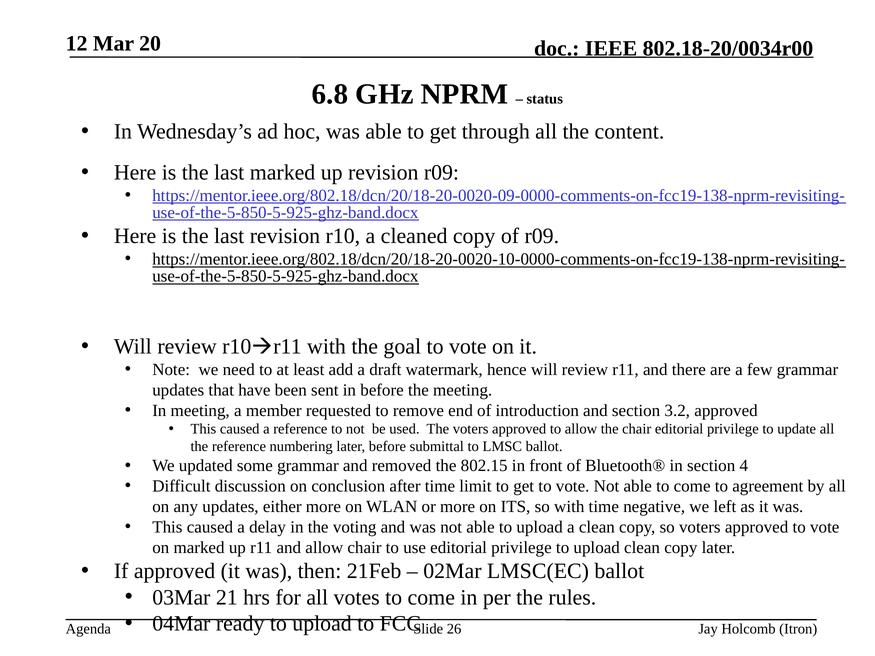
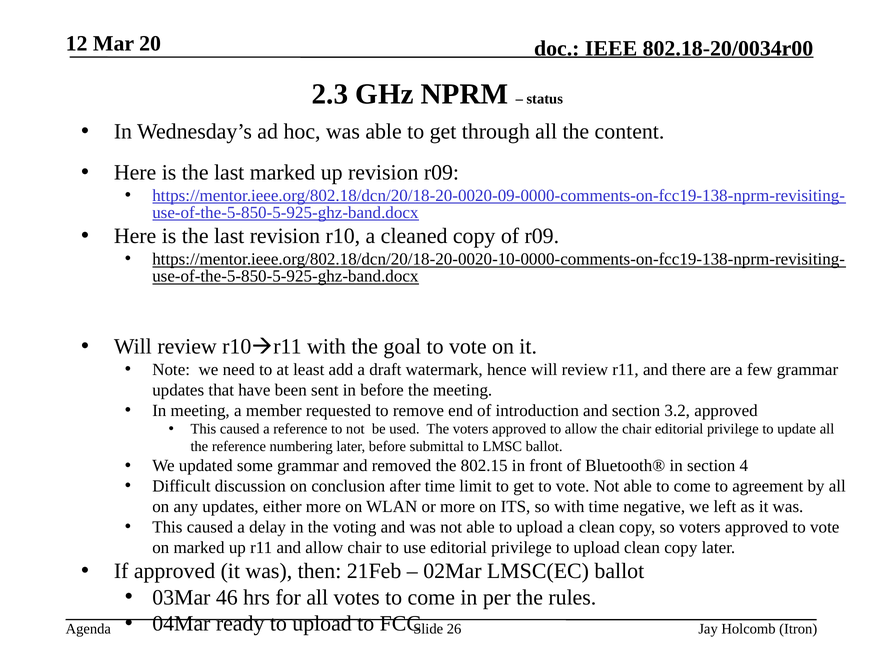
6.8: 6.8 -> 2.3
21: 21 -> 46
